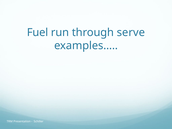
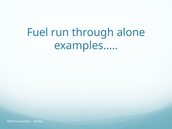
serve: serve -> alone
